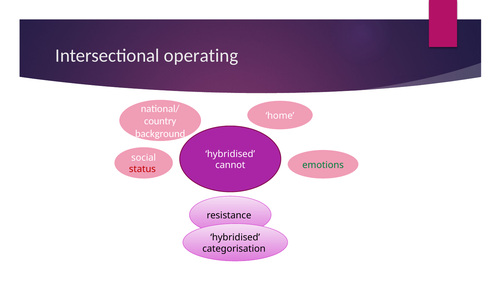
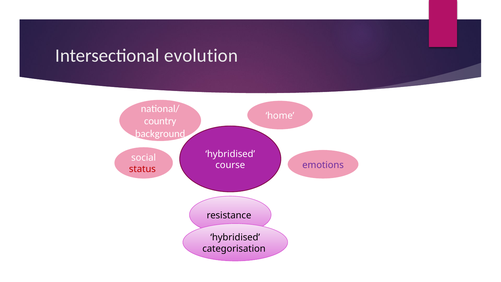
operating: operating -> evolution
emotions colour: green -> purple
cannot: cannot -> course
